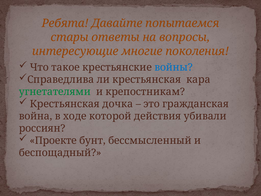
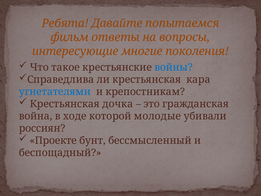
стары: стары -> фильм
угнетателями colour: green -> blue
действия: действия -> молодые
